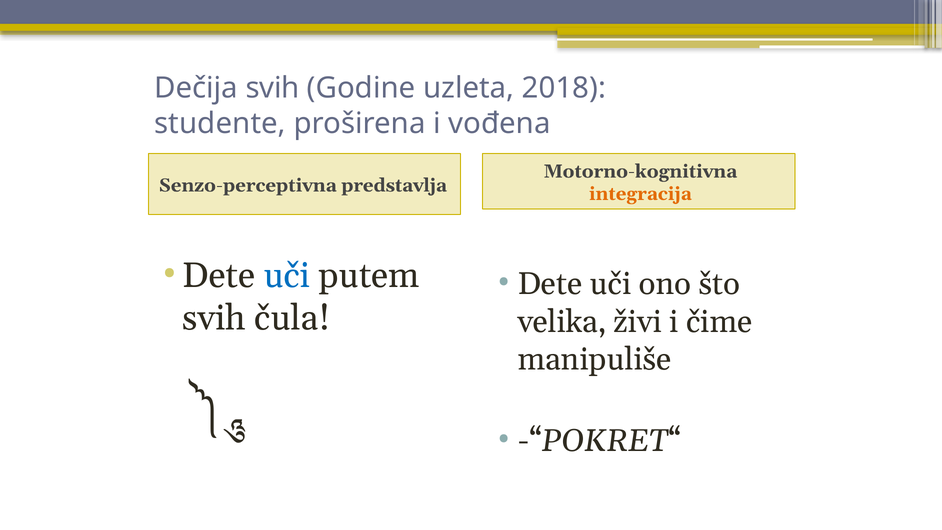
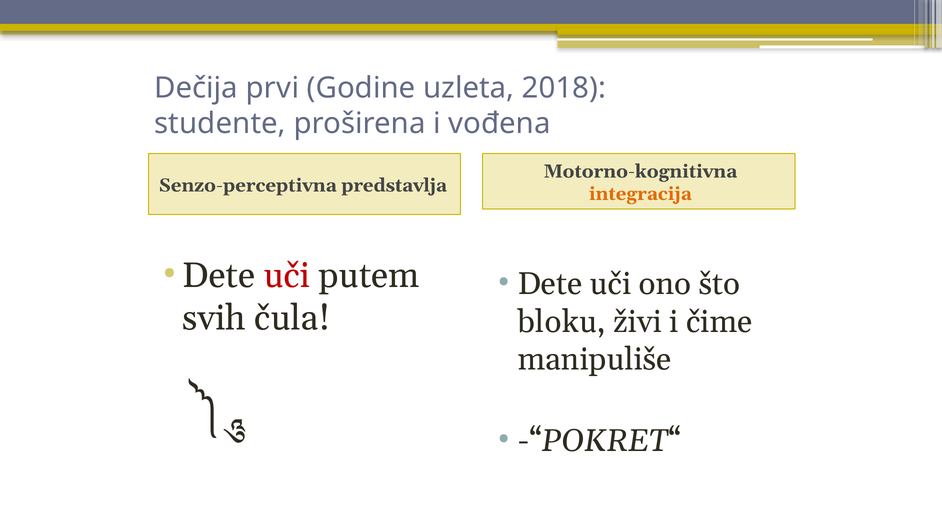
Dečija svih: svih -> prvi
uči at (287, 275) colour: blue -> red
velika: velika -> bloku
